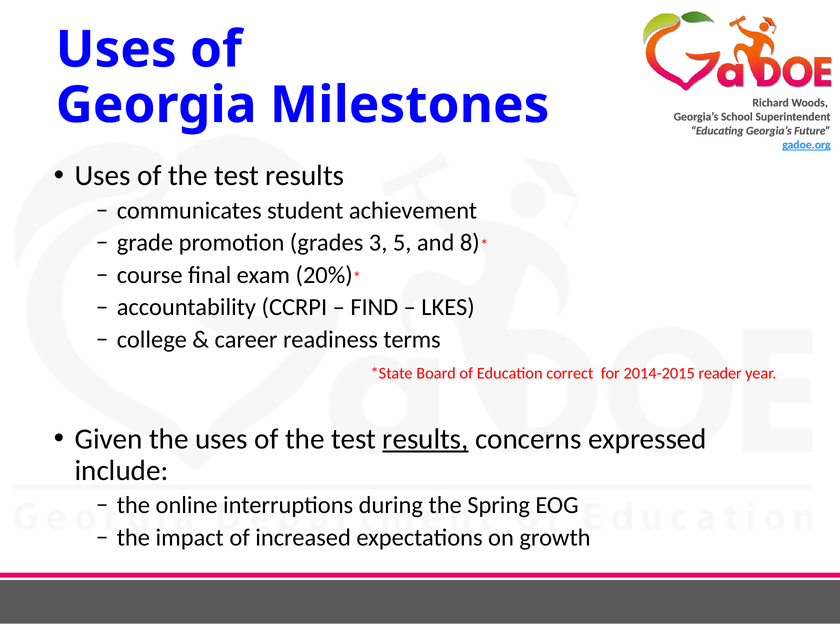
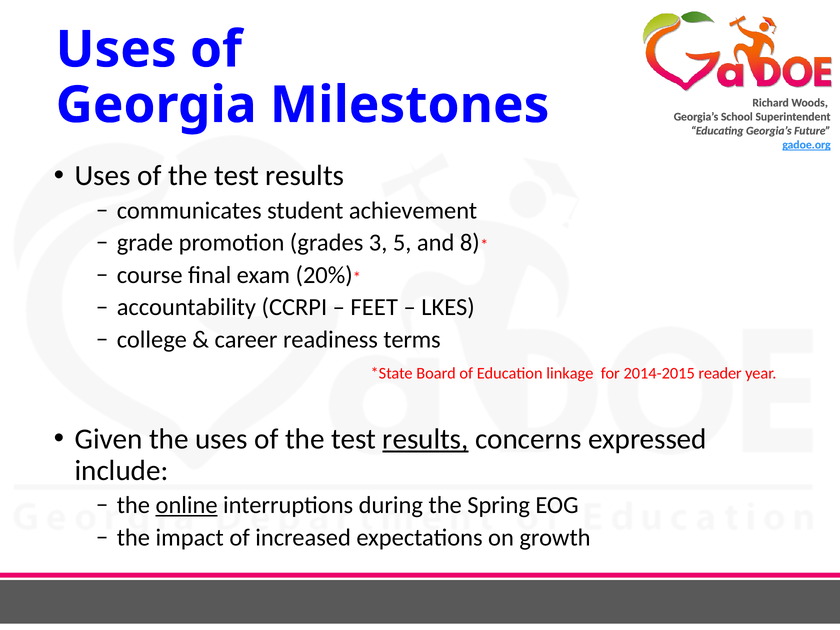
FIND: FIND -> FEET
correct: correct -> linkage
online underline: none -> present
